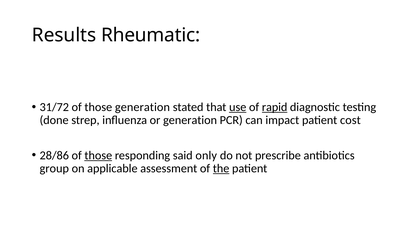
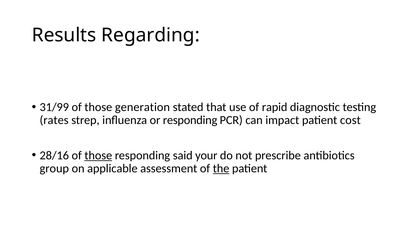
Rheumatic: Rheumatic -> Regarding
31/72: 31/72 -> 31/99
use underline: present -> none
rapid underline: present -> none
done: done -> rates
or generation: generation -> responding
28/86: 28/86 -> 28/16
only: only -> your
